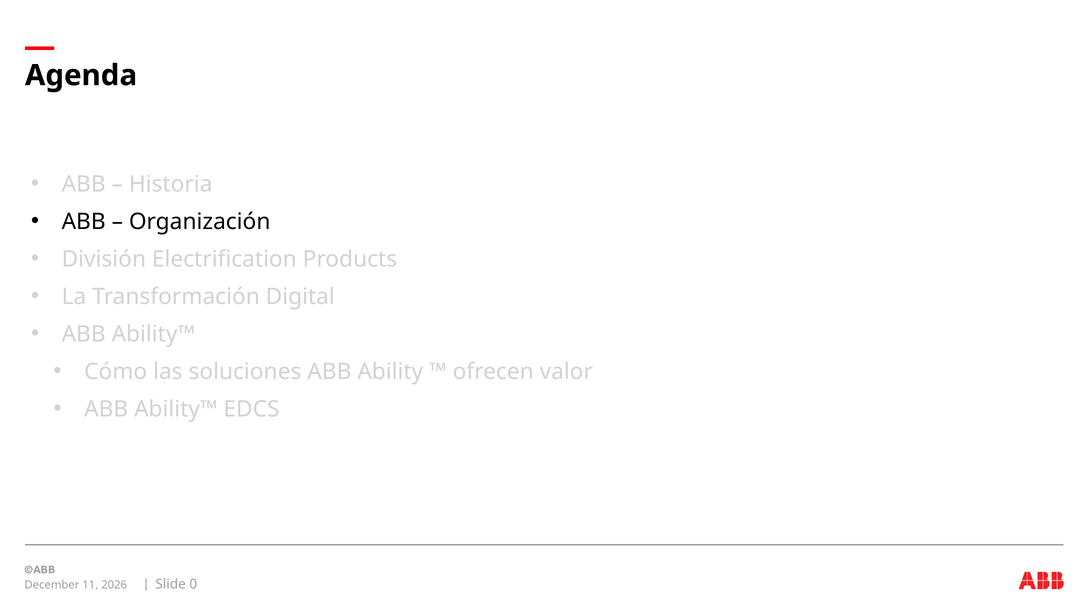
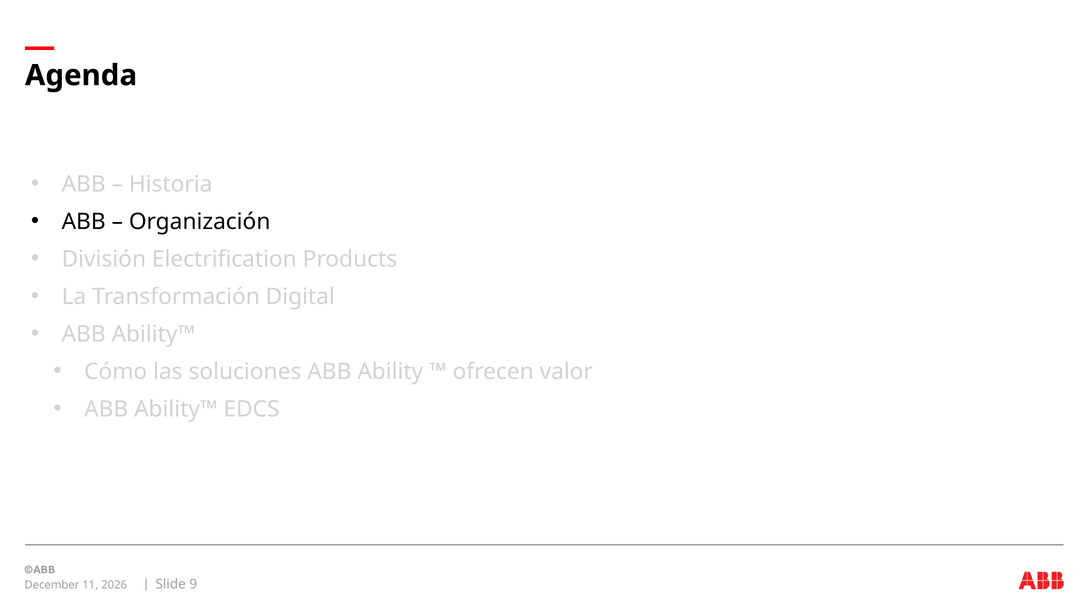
0: 0 -> 9
